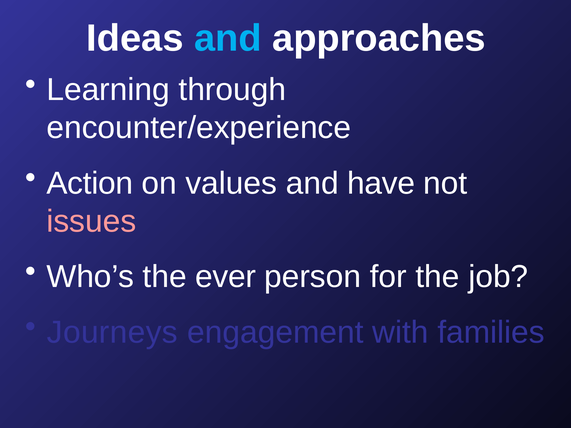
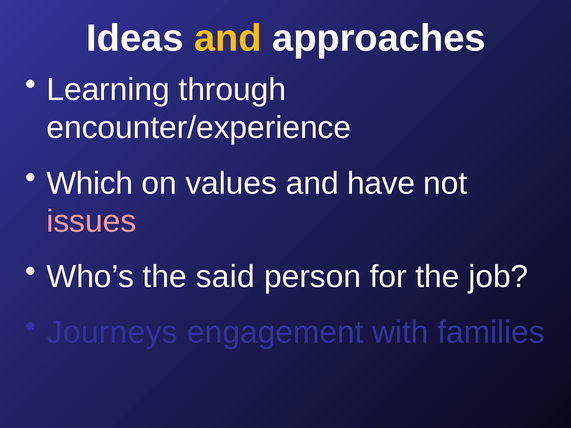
and at (228, 38) colour: light blue -> yellow
Action: Action -> Which
ever: ever -> said
